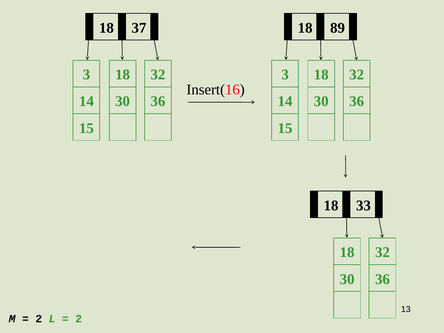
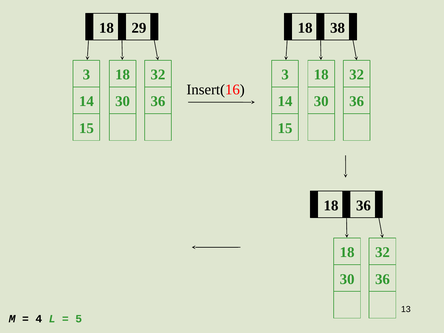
37: 37 -> 29
89: 89 -> 38
18 33: 33 -> 36
2 at (39, 319): 2 -> 4
2 at (79, 319): 2 -> 5
